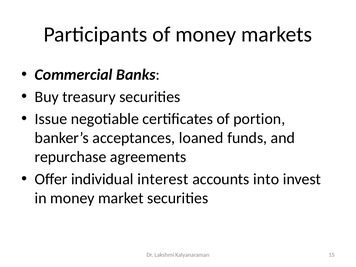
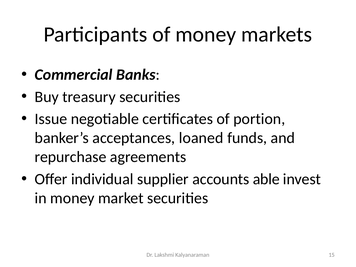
interest: interest -> supplier
into: into -> able
